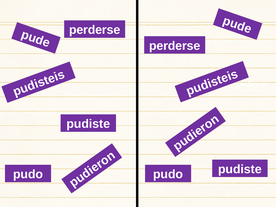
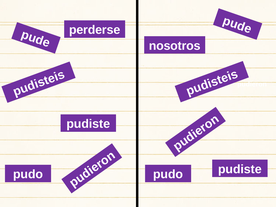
perderse at (175, 46): perderse -> nosotros
